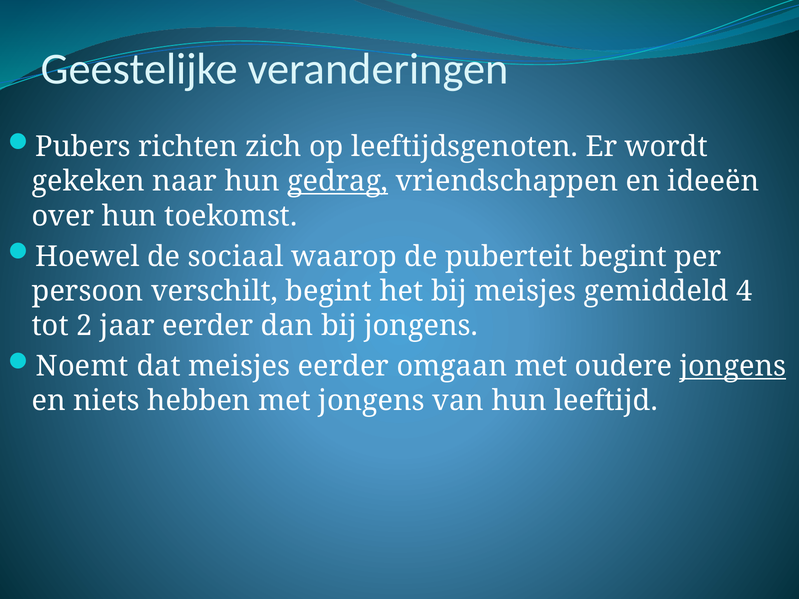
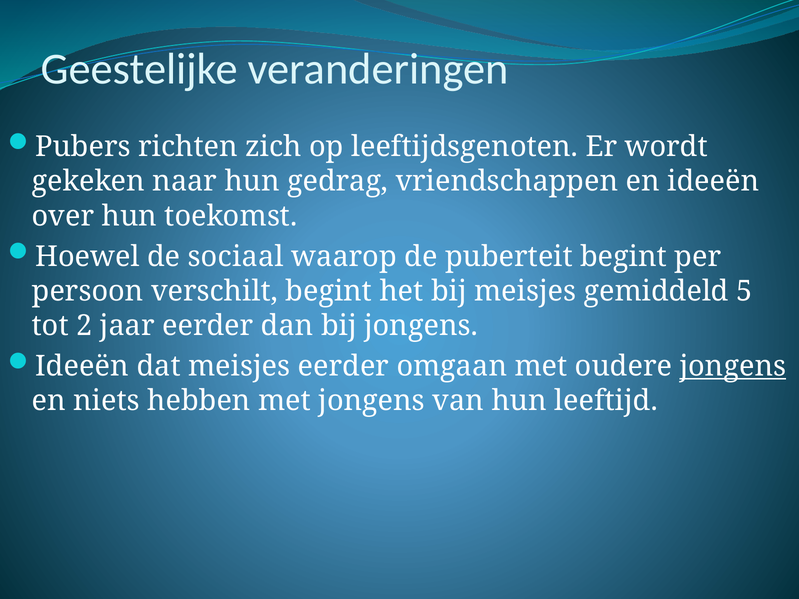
gedrag underline: present -> none
4: 4 -> 5
Noemt at (82, 366): Noemt -> Ideeën
